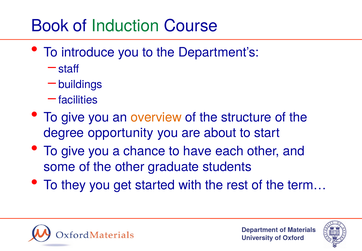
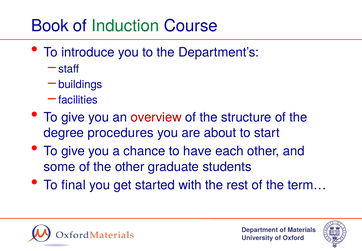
overview colour: orange -> red
opportunity: opportunity -> procedures
they: they -> final
